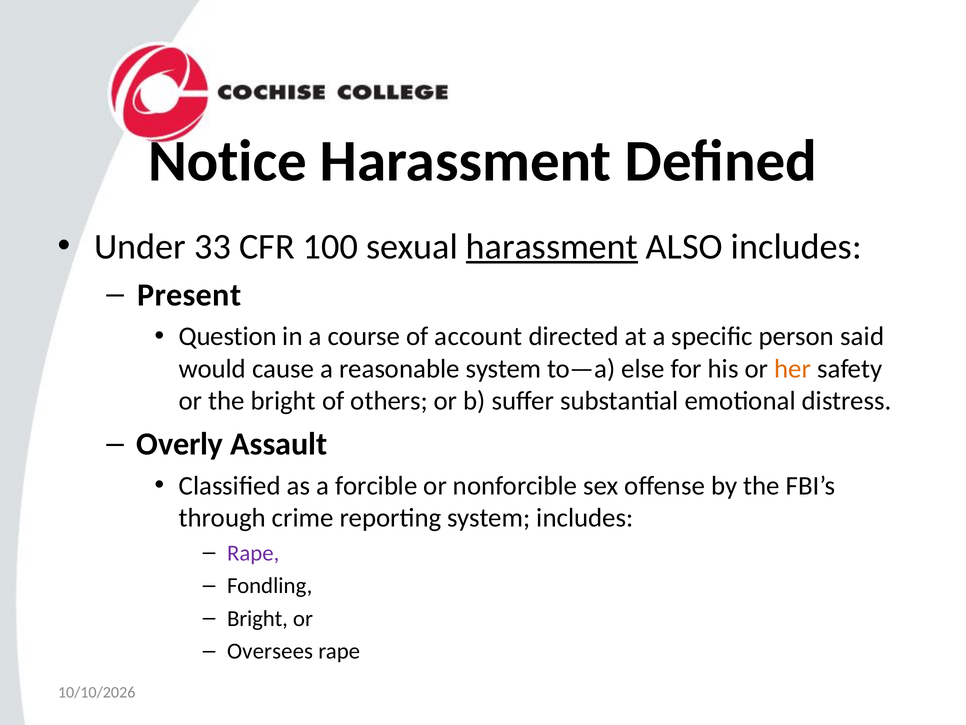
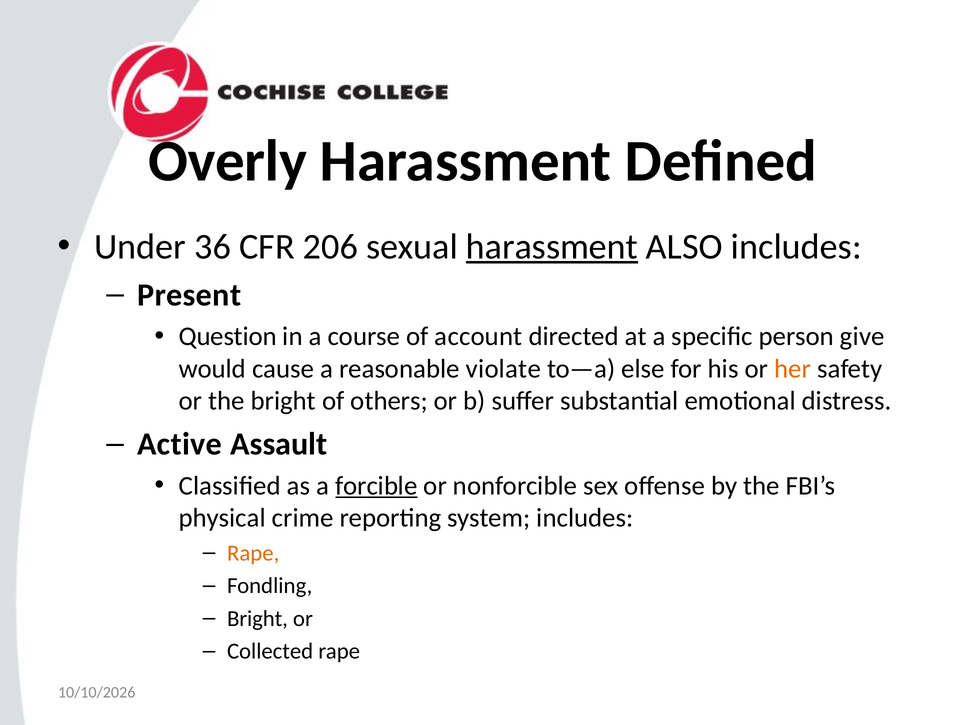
Notice: Notice -> Overly
33: 33 -> 36
100: 100 -> 206
said: said -> give
reasonable system: system -> violate
Overly: Overly -> Active
forcible underline: none -> present
through: through -> physical
Rape at (253, 553) colour: purple -> orange
Oversees: Oversees -> Collected
